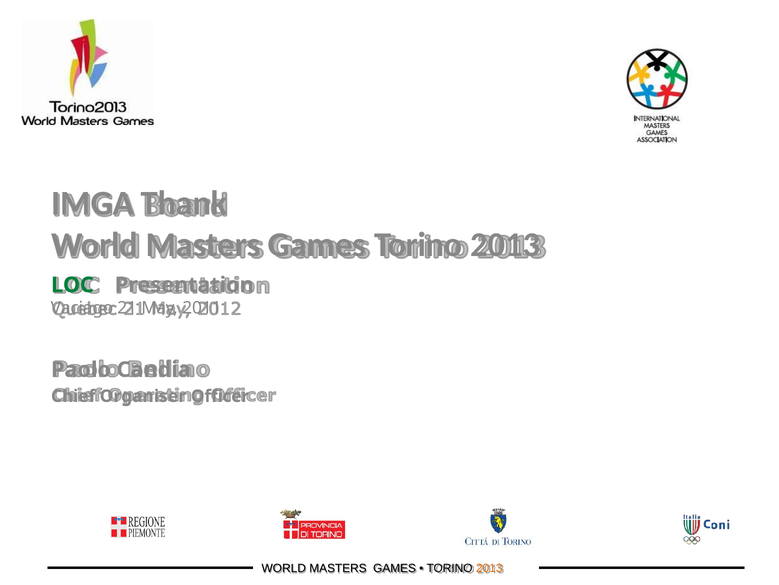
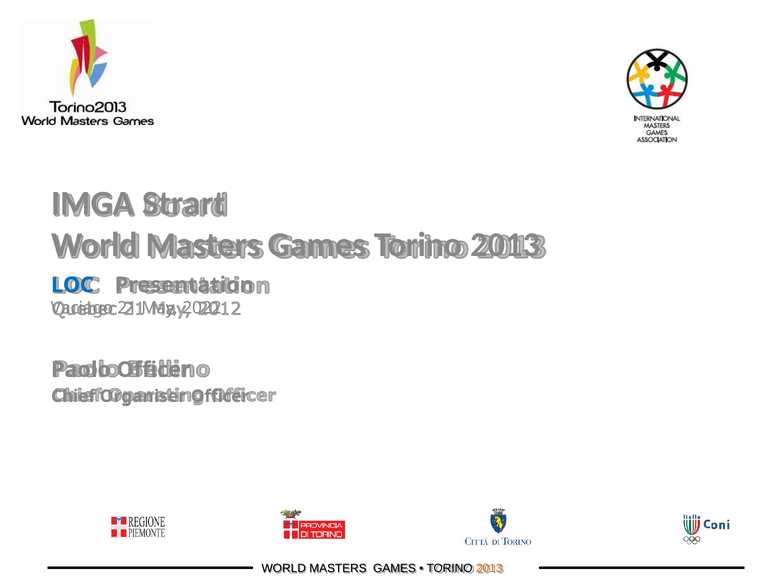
Thank: Thank -> Strart
LOC colour: green -> blue
2011: 2011 -> 2022
Paolo Candia: Candia -> Officer
